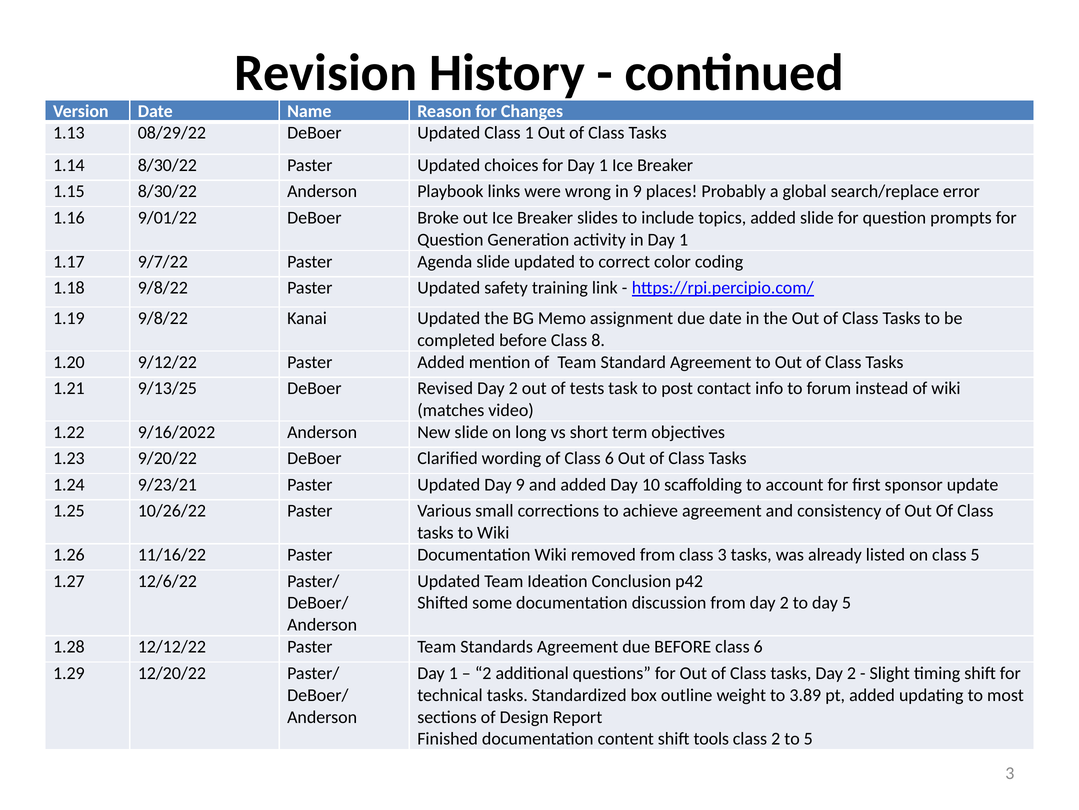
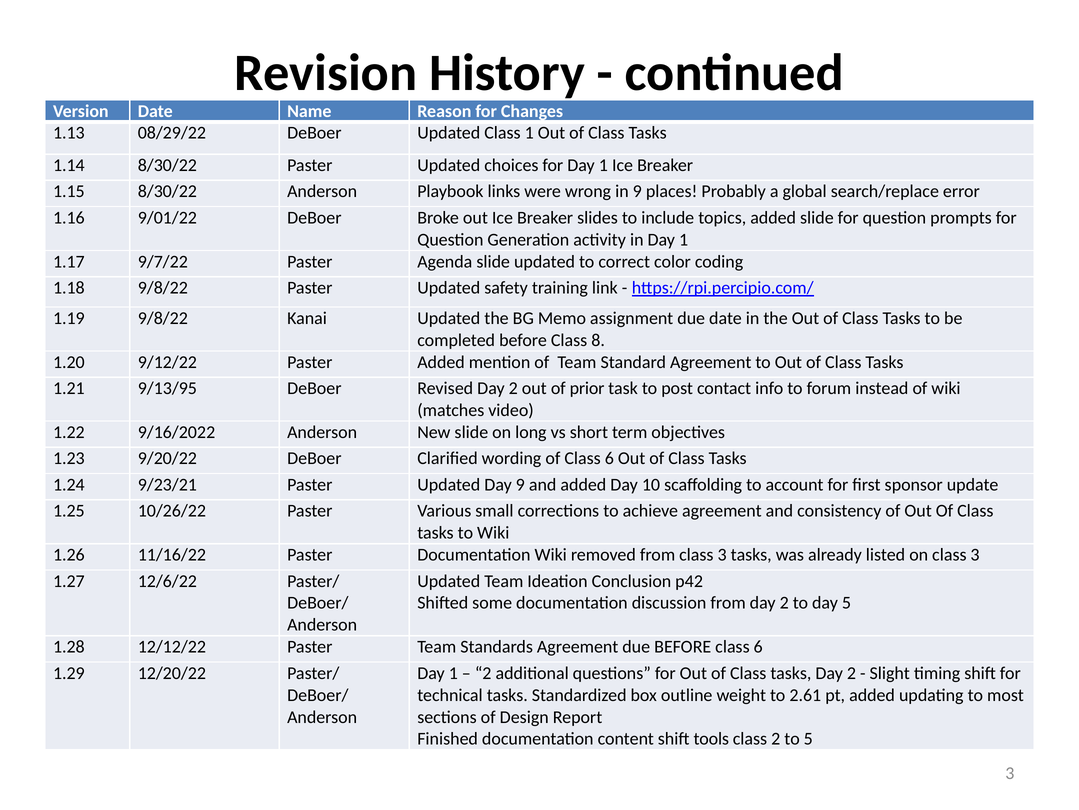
9/13/25: 9/13/25 -> 9/13/95
tests: tests -> prior
on class 5: 5 -> 3
3.89: 3.89 -> 2.61
